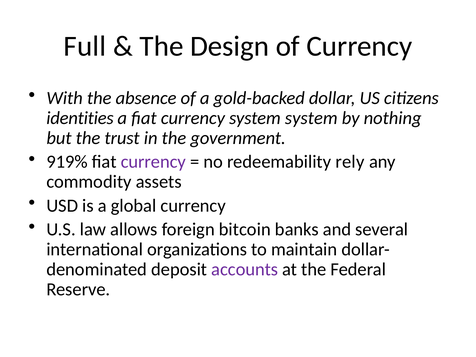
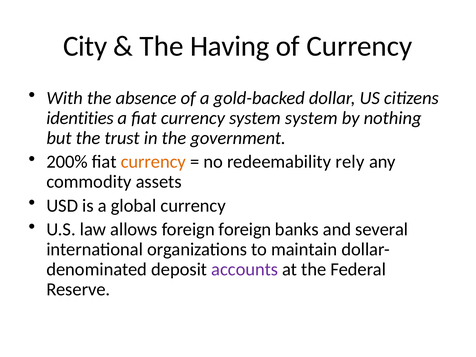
Full: Full -> City
Design: Design -> Having
919%: 919% -> 200%
currency at (153, 162) colour: purple -> orange
foreign bitcoin: bitcoin -> foreign
